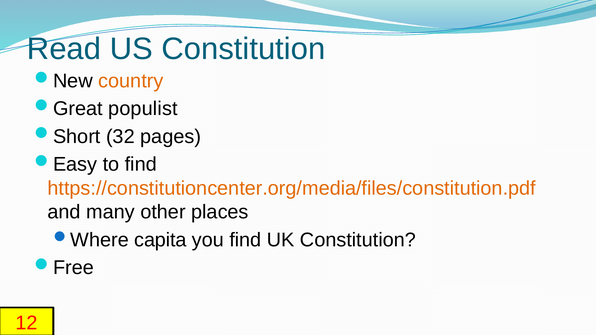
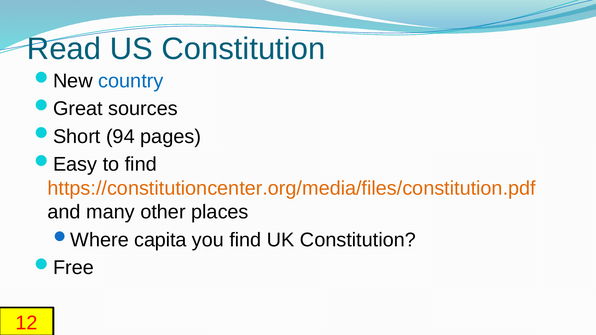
country colour: orange -> blue
populist: populist -> sources
32: 32 -> 94
